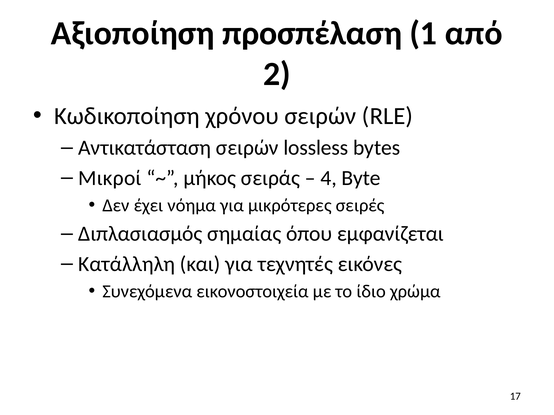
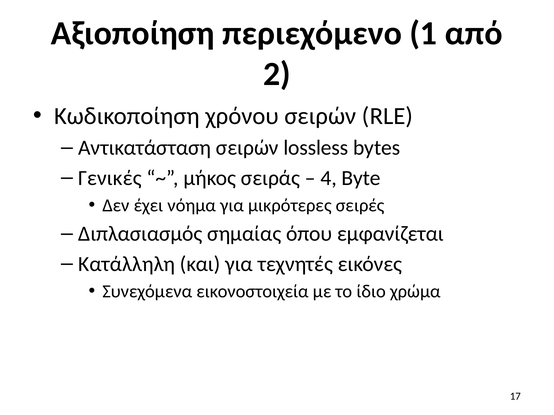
προσπέλαση: προσπέλαση -> περιεχόμενο
Μικροί: Μικροί -> Γενικές
